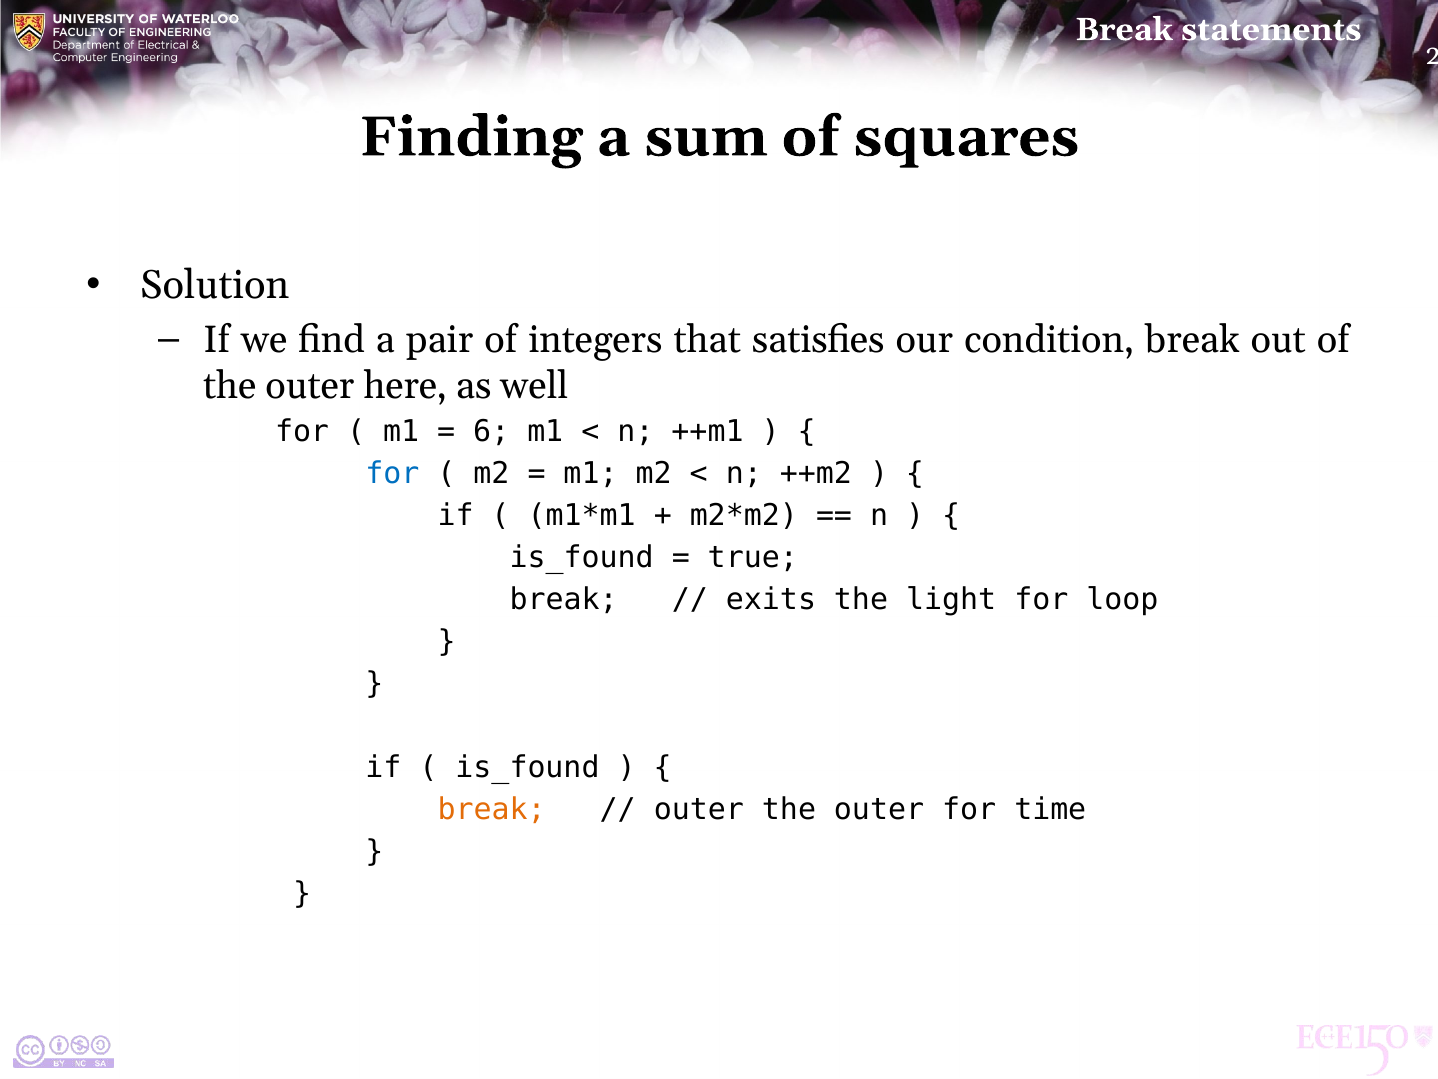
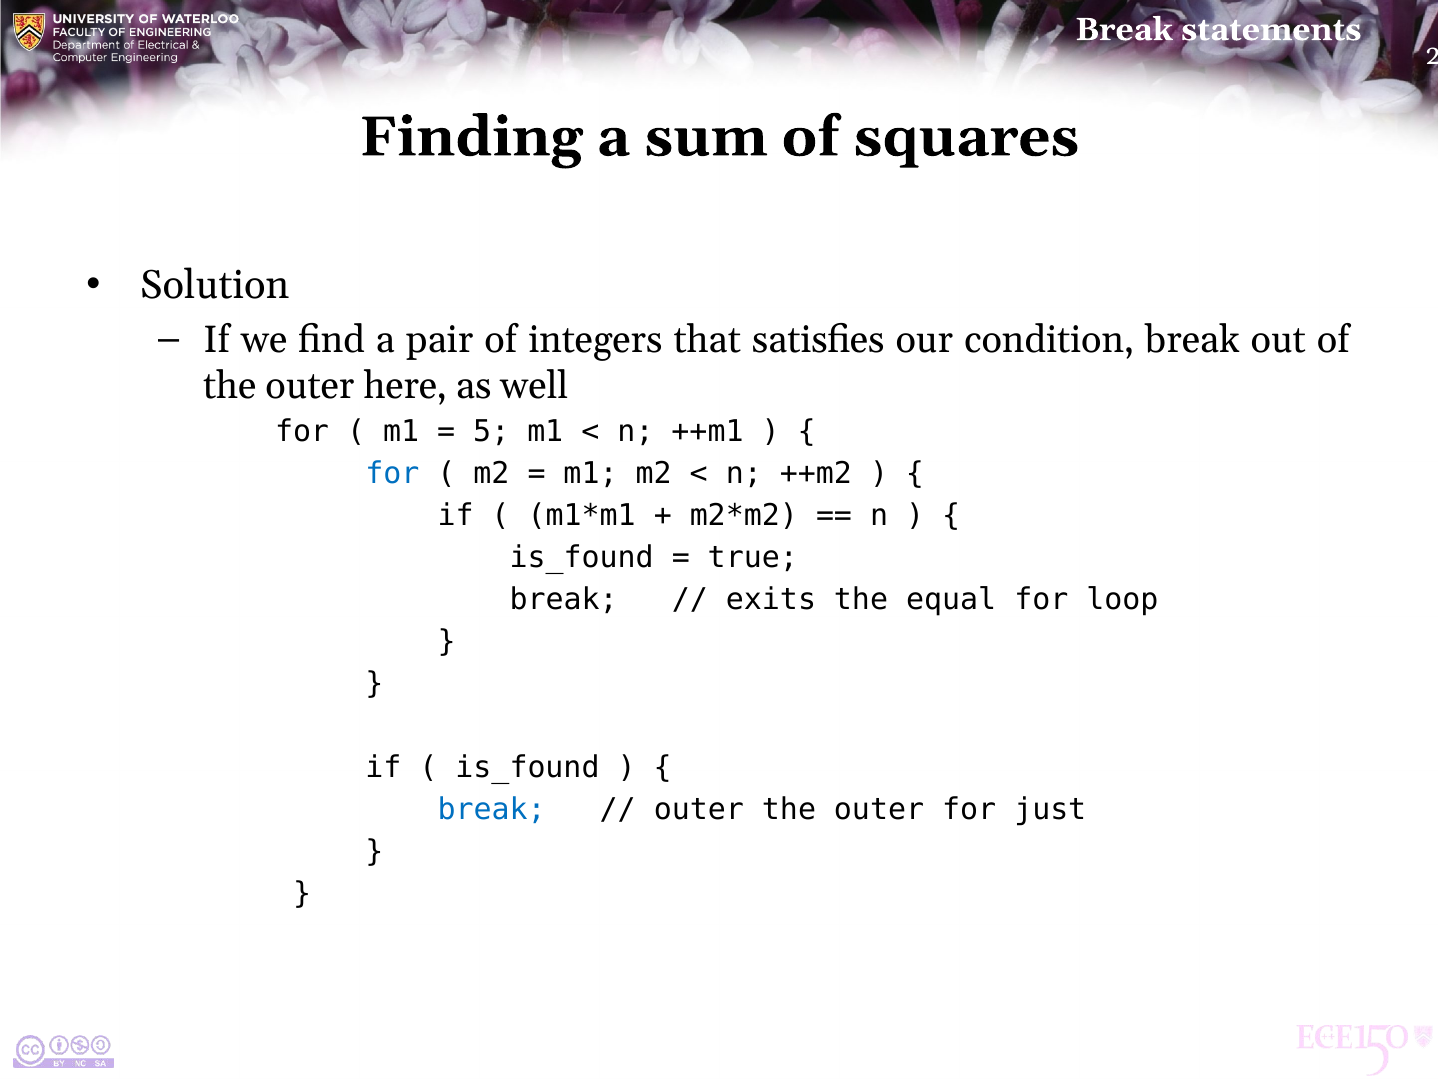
6: 6 -> 5
light: light -> equal
break at (492, 809) colour: orange -> blue
time: time -> just
